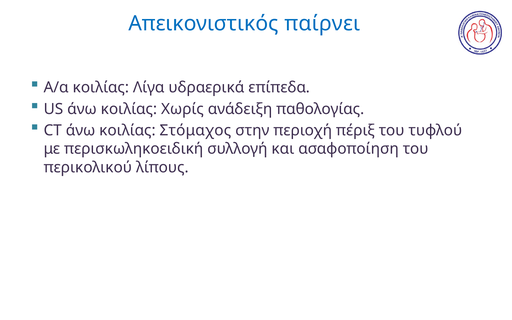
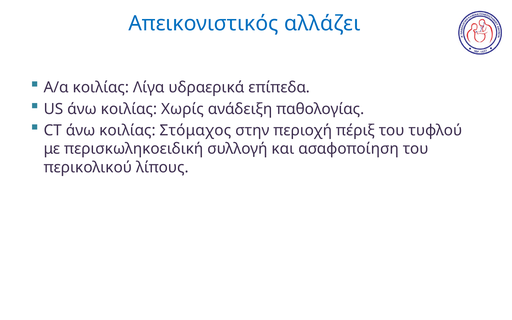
παίρνει: παίρνει -> αλλάζει
